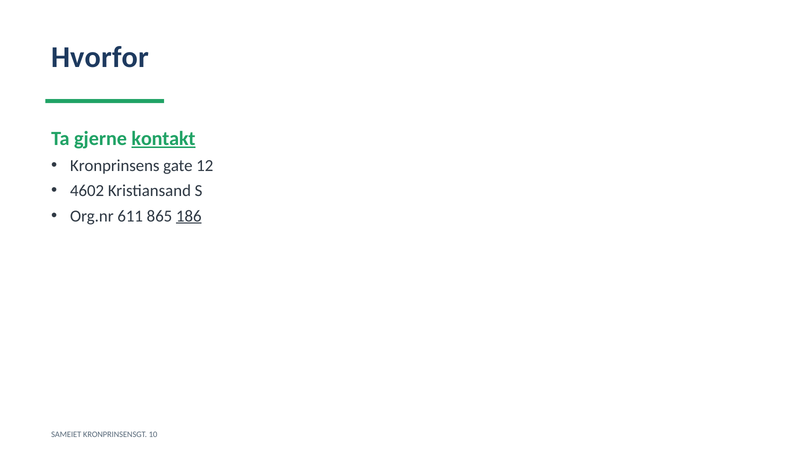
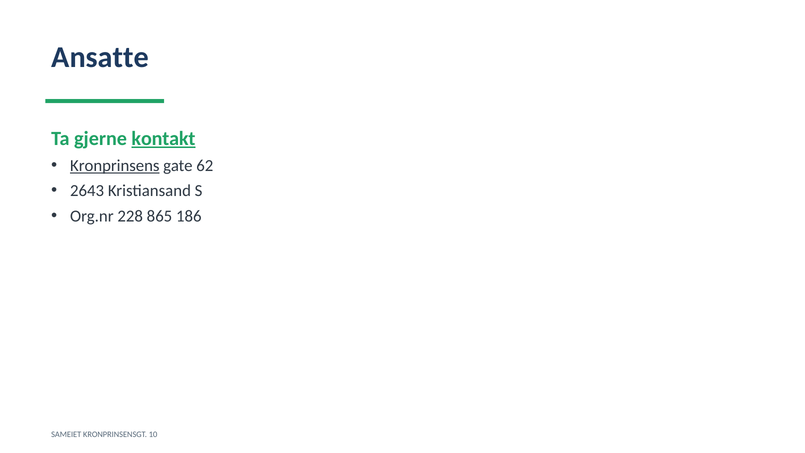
Hvorfor: Hvorfor -> Ansatte
Kronprinsens underline: none -> present
12: 12 -> 62
4602: 4602 -> 2643
611: 611 -> 228
186 underline: present -> none
